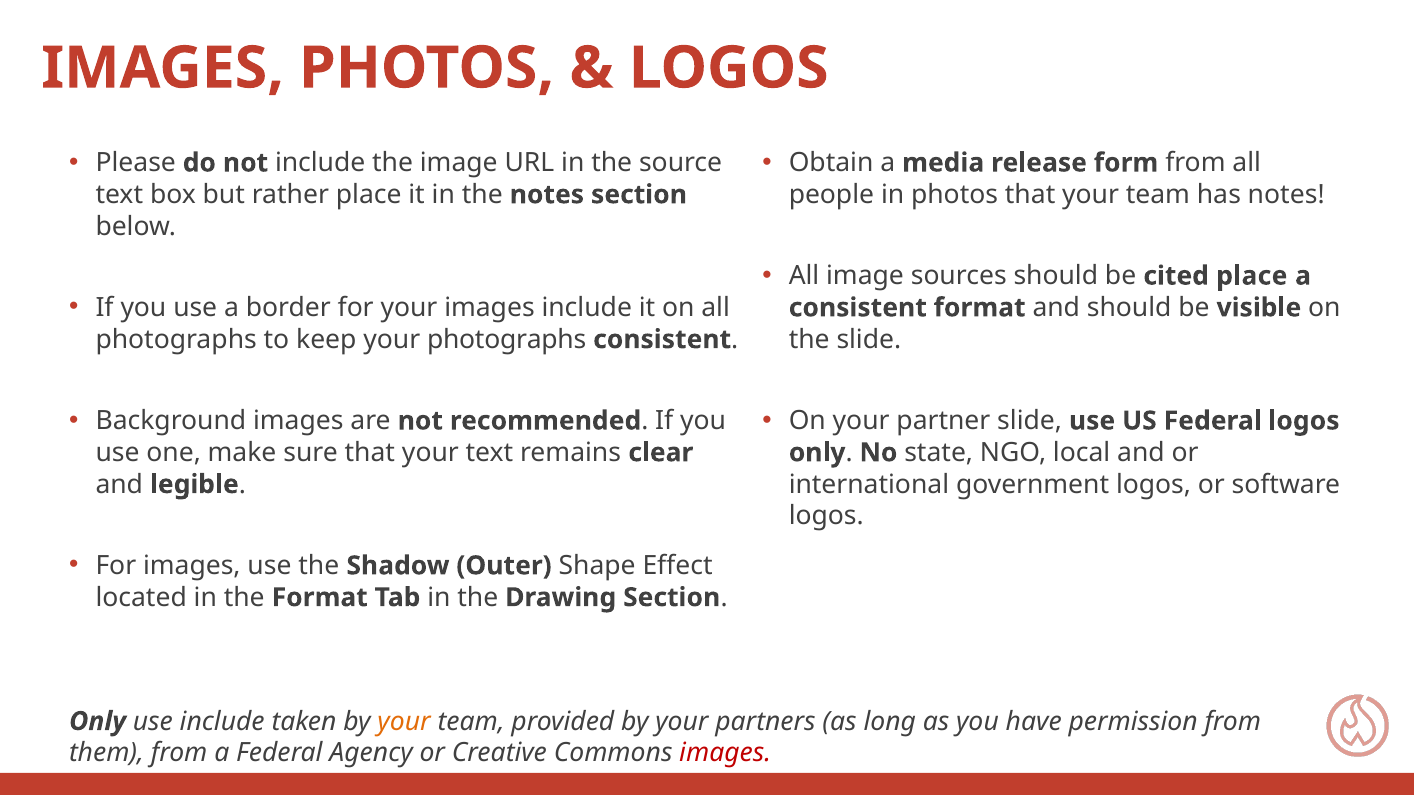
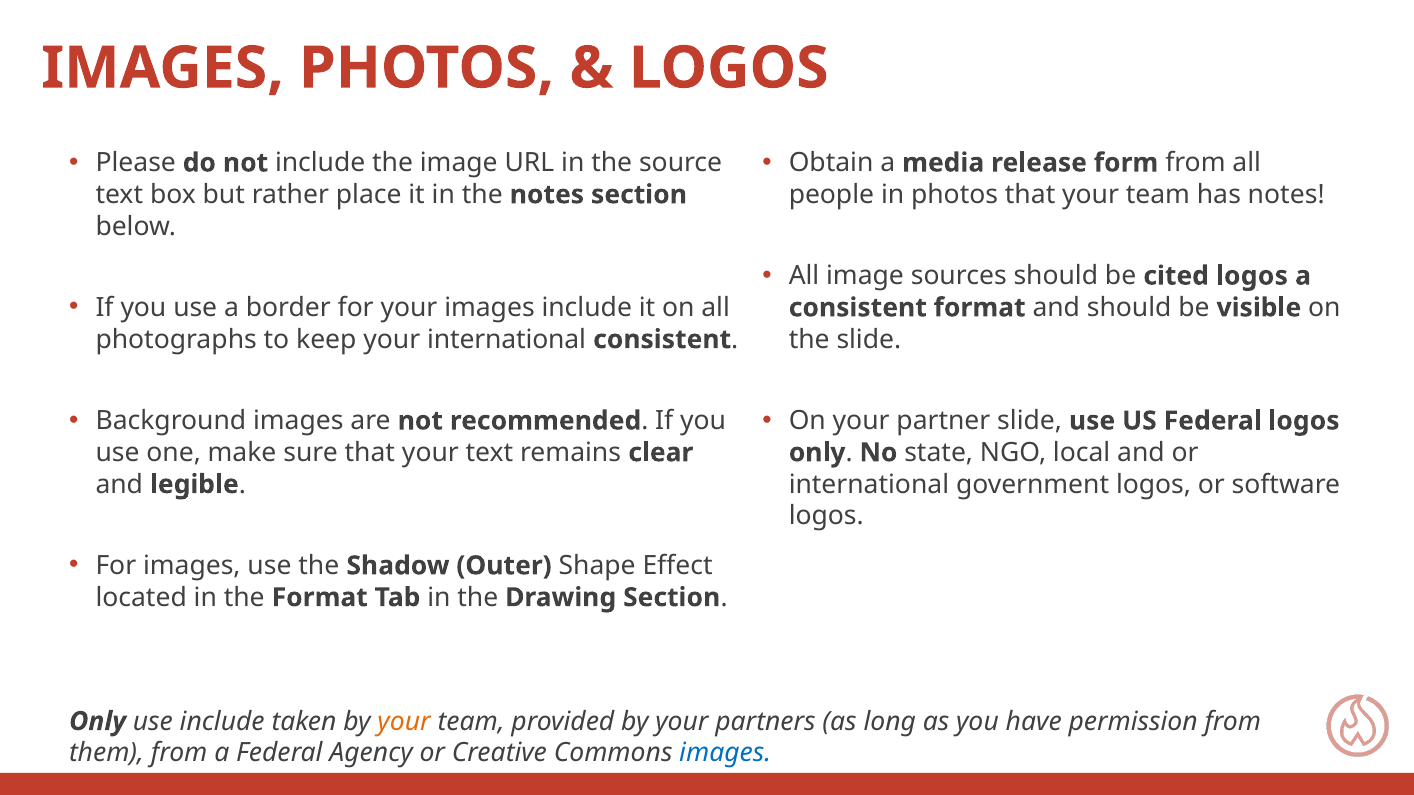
cited place: place -> logos
your photographs: photographs -> international
images at (725, 753) colour: red -> blue
